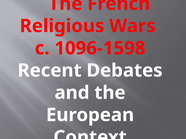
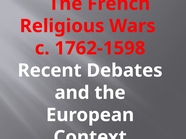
1096-1598: 1096-1598 -> 1762-1598
